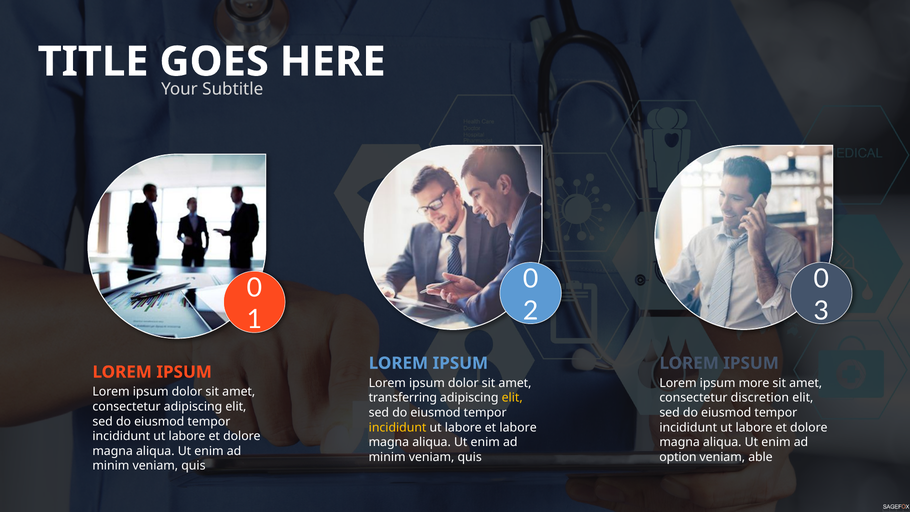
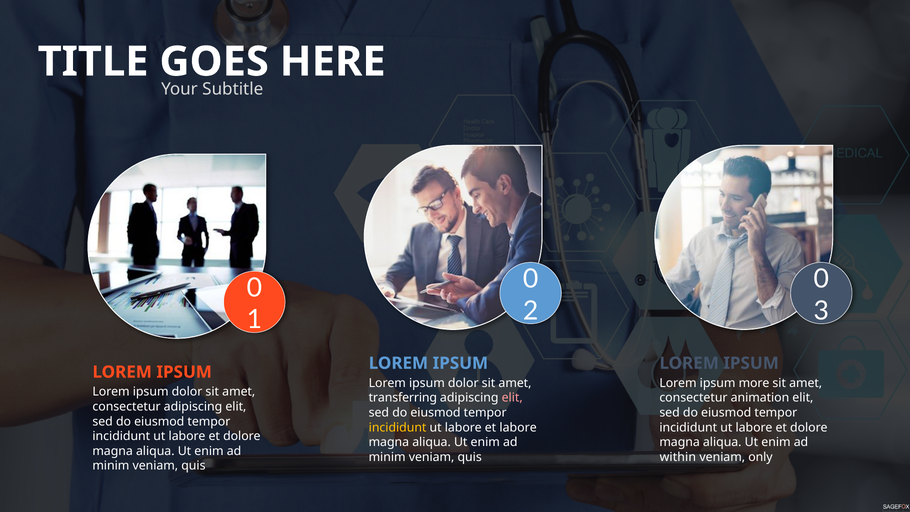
elit at (512, 398) colour: yellow -> pink
discretion: discretion -> animation
option: option -> within
able: able -> only
